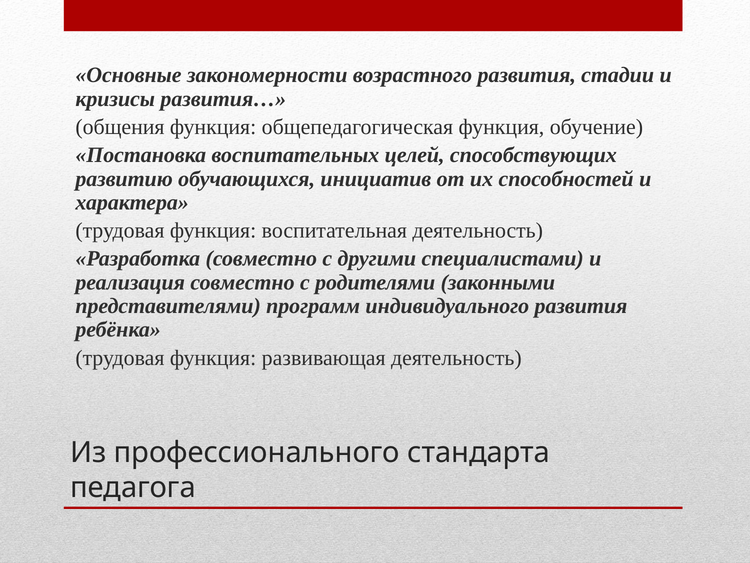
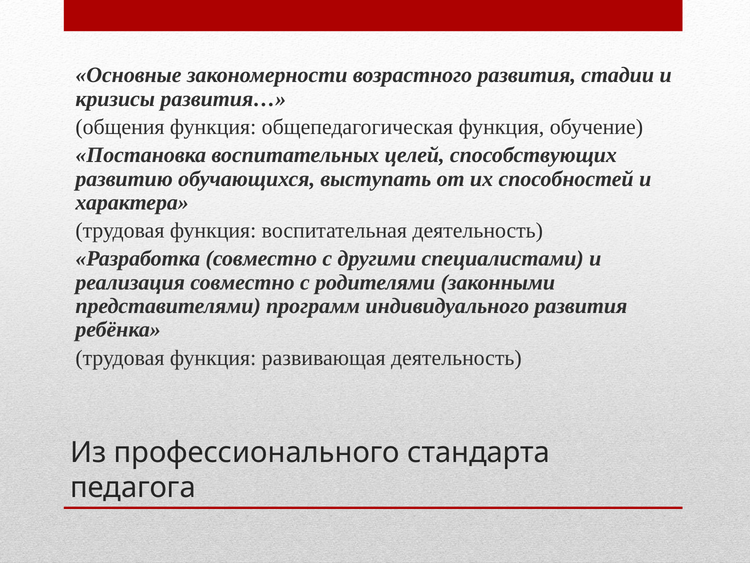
инициатив: инициатив -> выступать
